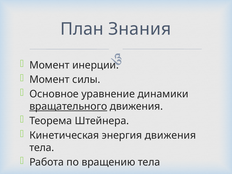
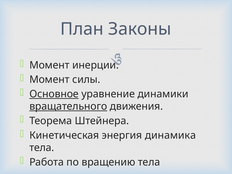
Знания: Знания -> Законы
Основное underline: none -> present
энергия движения: движения -> динамика
